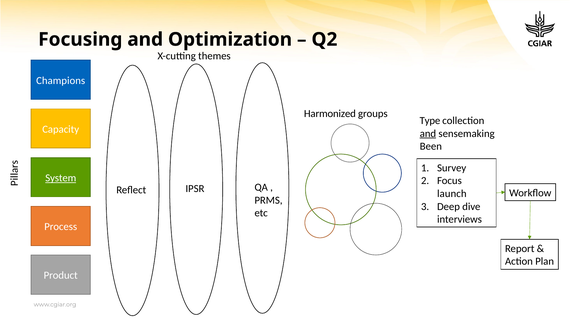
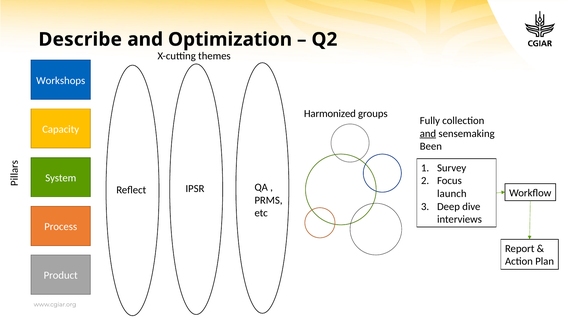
Focusing: Focusing -> Describe
Champions: Champions -> Workshops
Type: Type -> Fully
System underline: present -> none
